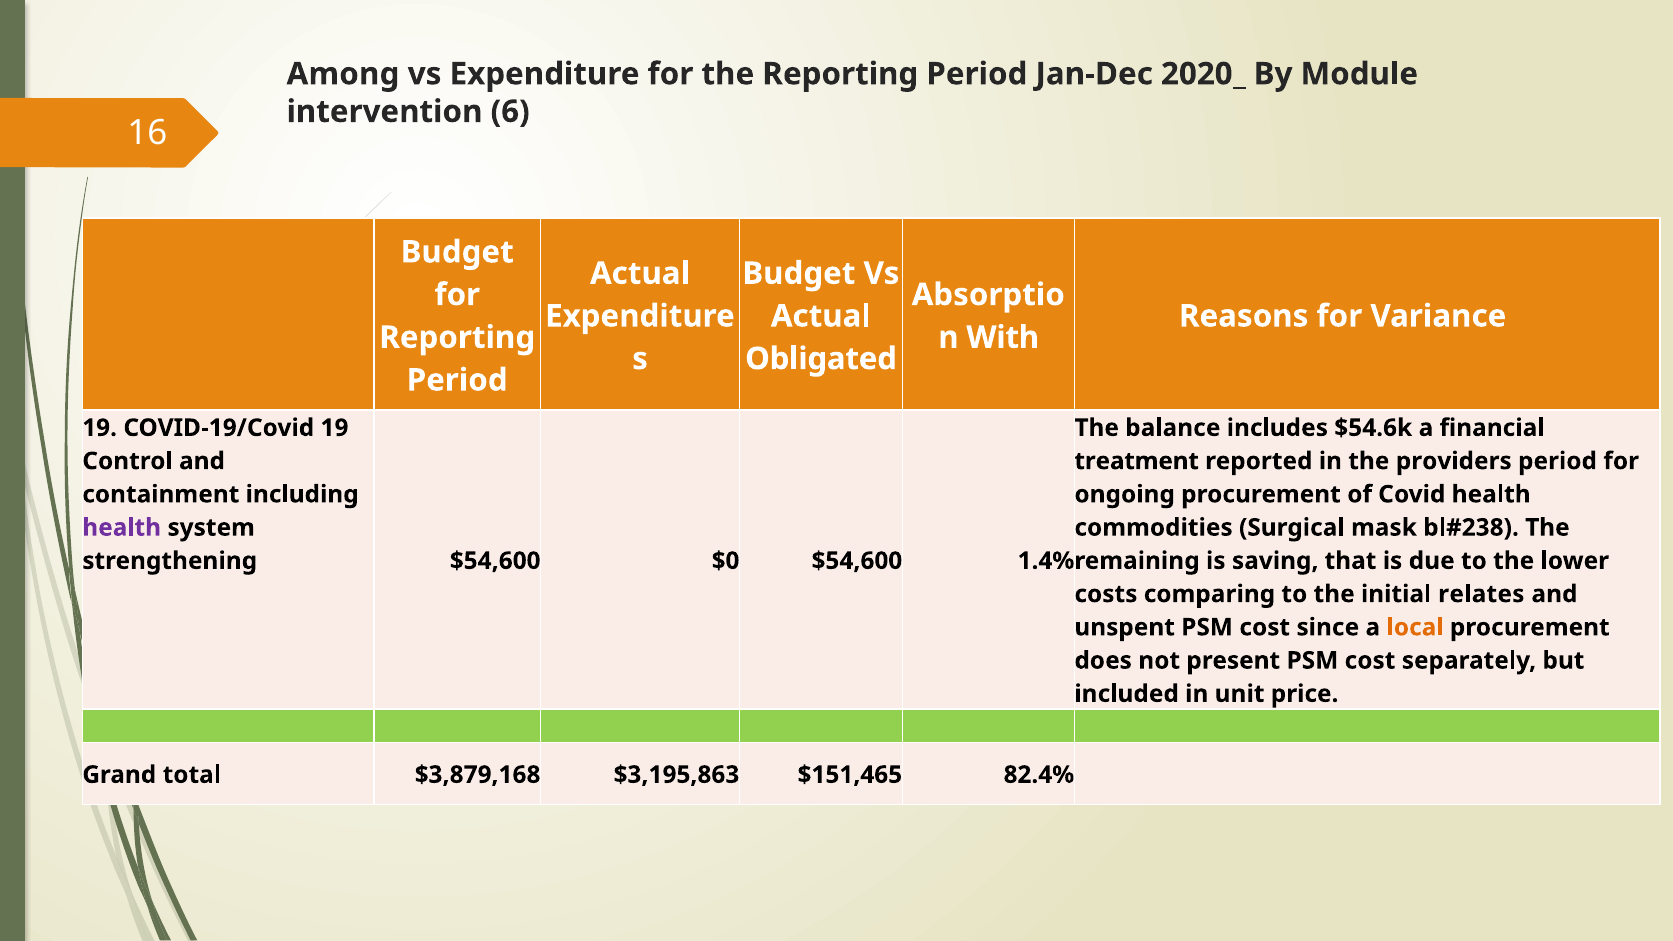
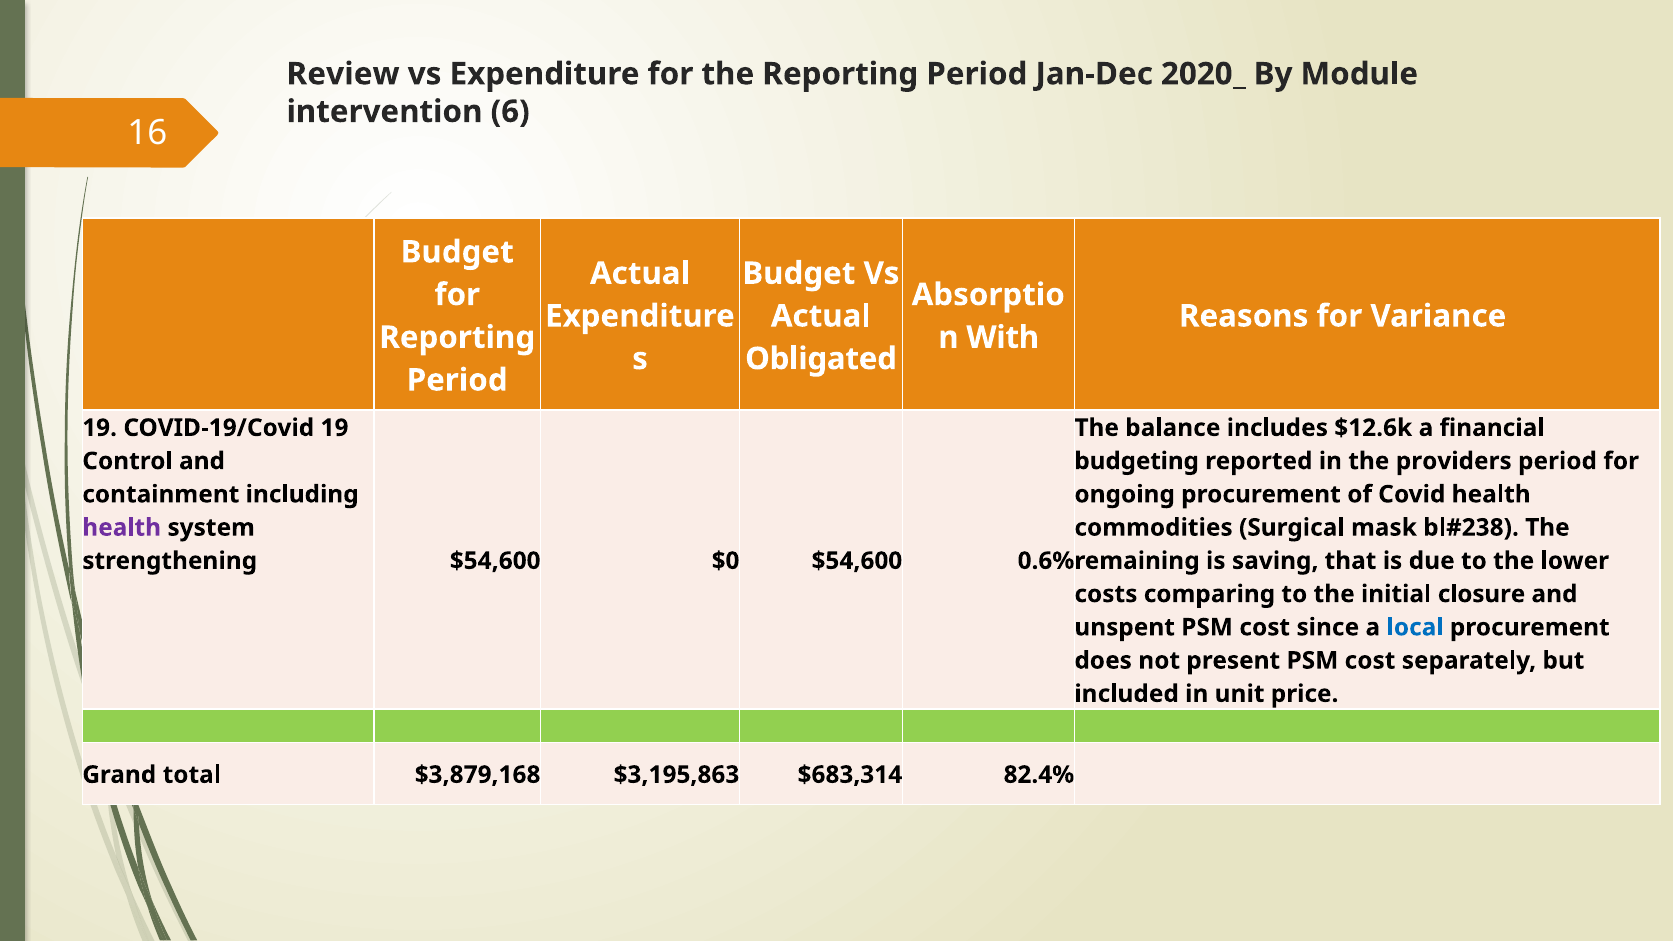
Among: Among -> Review
$54.6k: $54.6k -> $12.6k
treatment: treatment -> budgeting
1.4%: 1.4% -> 0.6%
relates: relates -> closure
local colour: orange -> blue
$151,465: $151,465 -> $683,314
